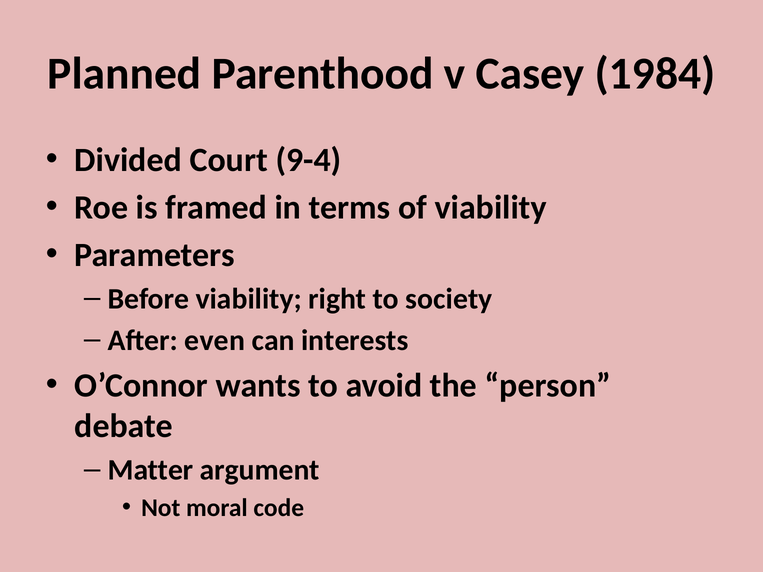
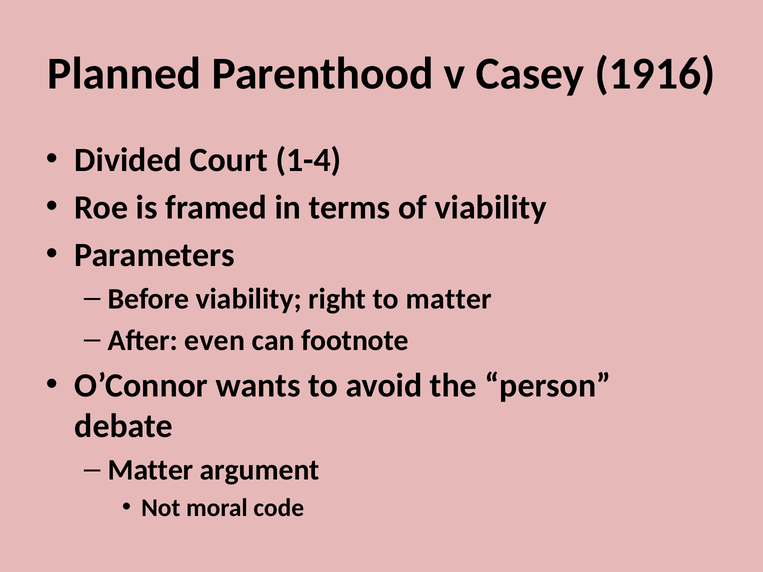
1984: 1984 -> 1916
9-4: 9-4 -> 1-4
to society: society -> matter
interests: interests -> footnote
